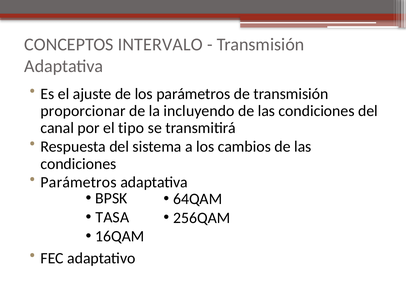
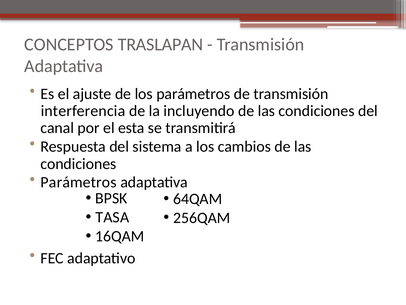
INTERVALO: INTERVALO -> TRASLAPAN
proporcionar: proporcionar -> interferencia
tipo: tipo -> esta
